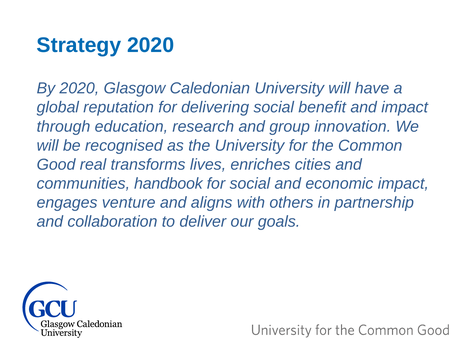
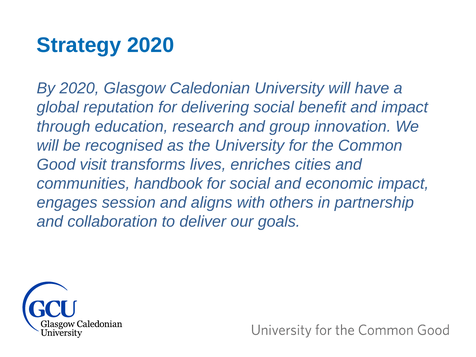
real: real -> visit
venture: venture -> session
